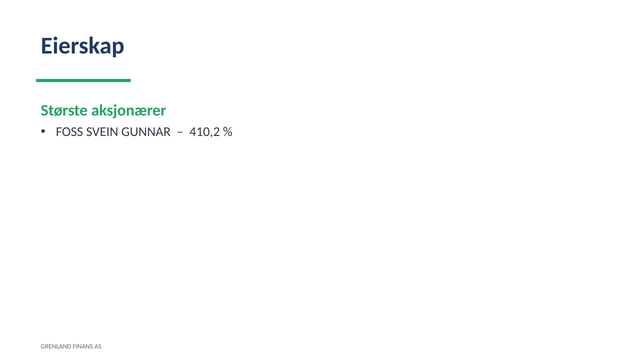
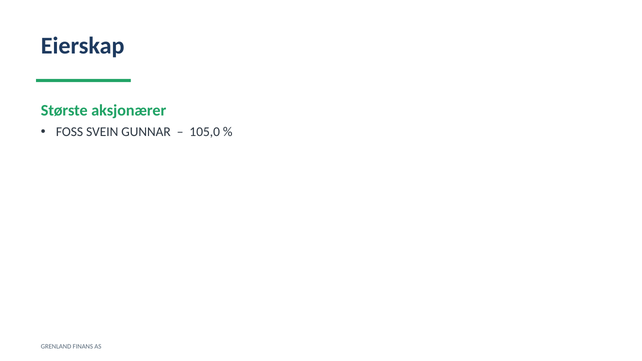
410,2: 410,2 -> 105,0
